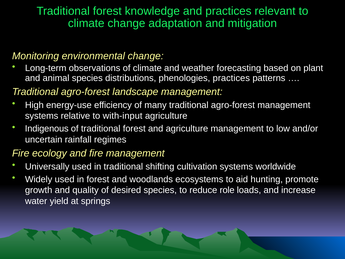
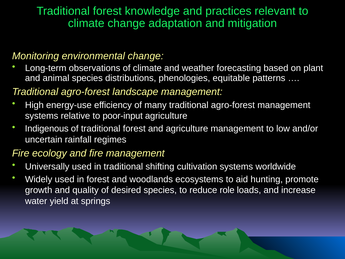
phenologies practices: practices -> equitable
with-input: with-input -> poor-input
